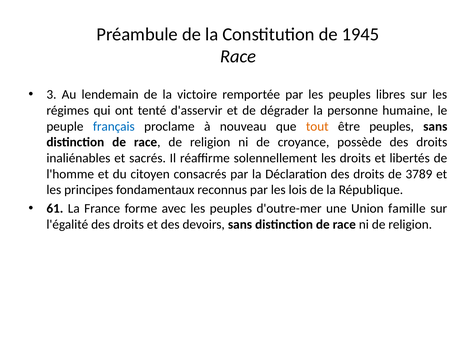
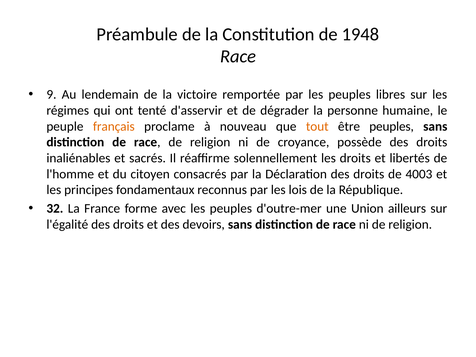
1945: 1945 -> 1948
3: 3 -> 9
français colour: blue -> orange
3789: 3789 -> 4003
61: 61 -> 32
famille: famille -> ailleurs
